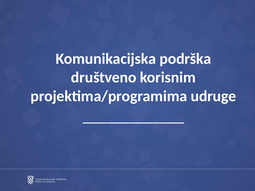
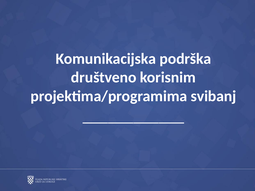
udruge: udruge -> svibanj
